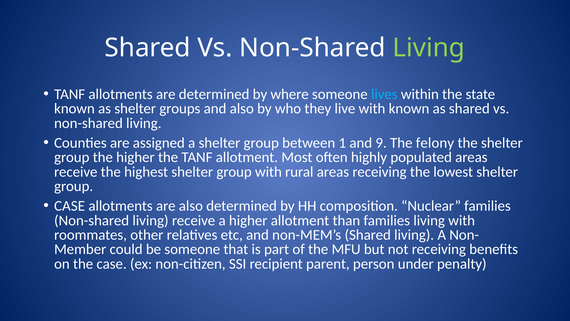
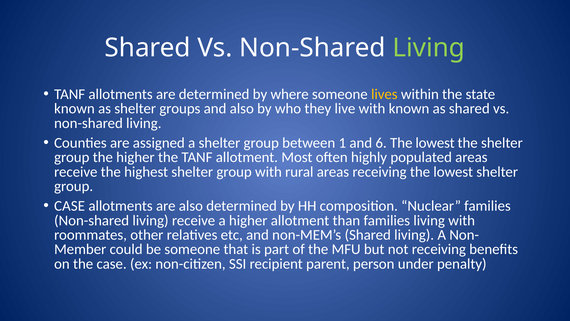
lives colour: light blue -> yellow
9: 9 -> 6
felony at (435, 143): felony -> lowest
